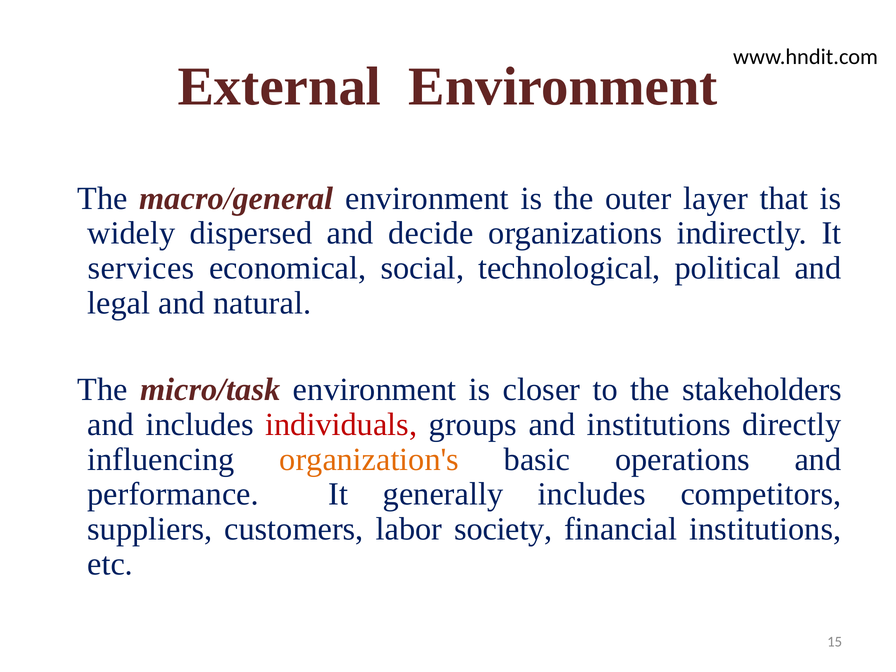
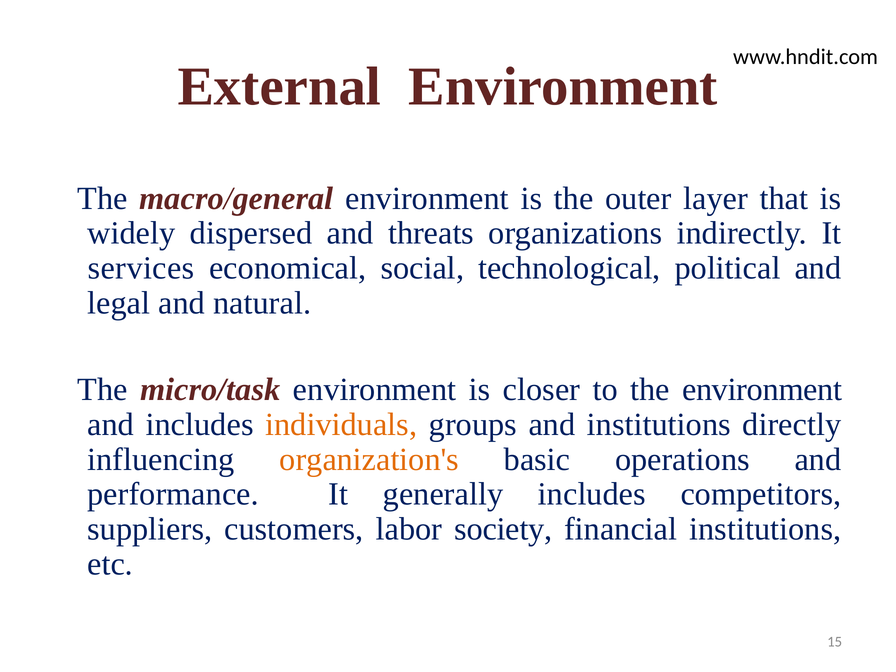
decide: decide -> threats
the stakeholders: stakeholders -> environment
individuals colour: red -> orange
